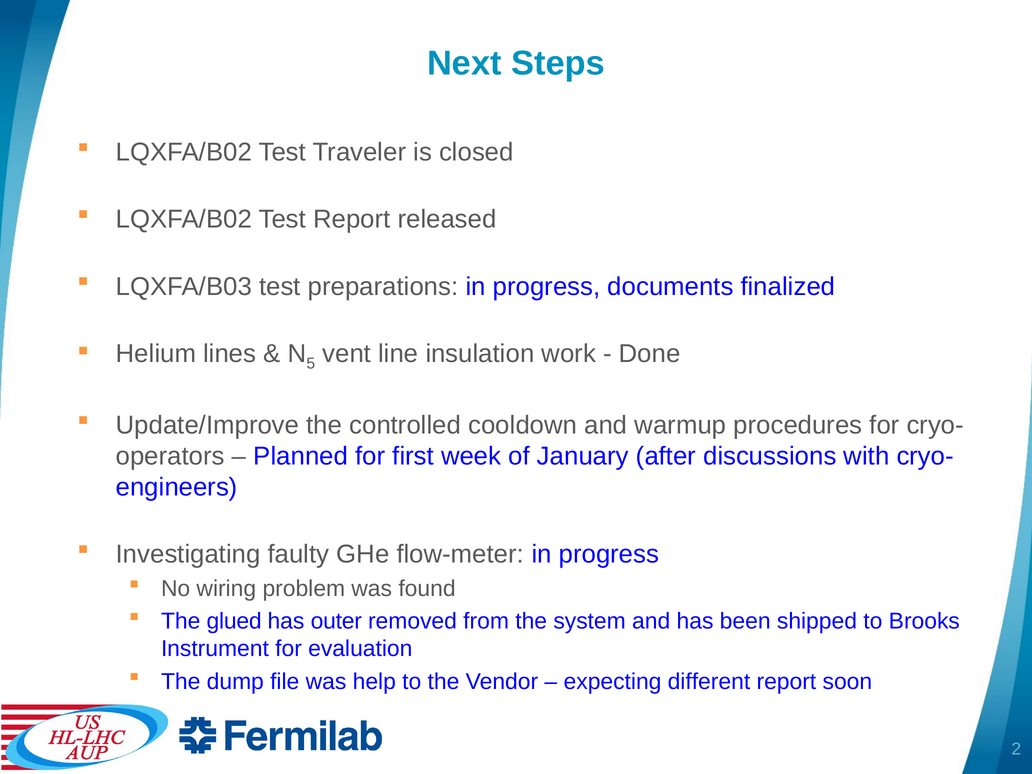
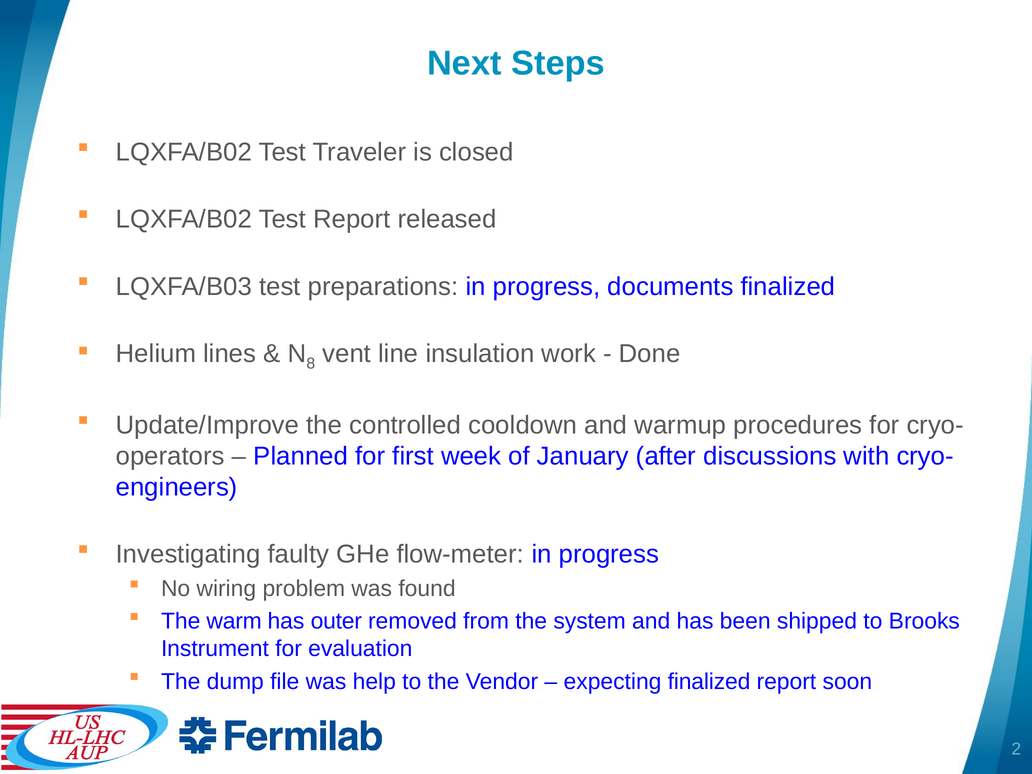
5: 5 -> 8
glued: glued -> warm
expecting different: different -> finalized
